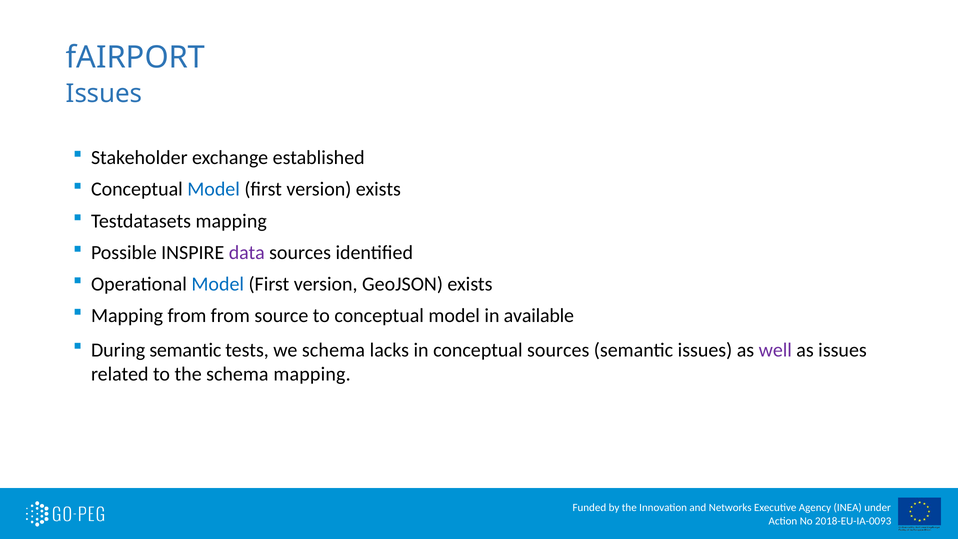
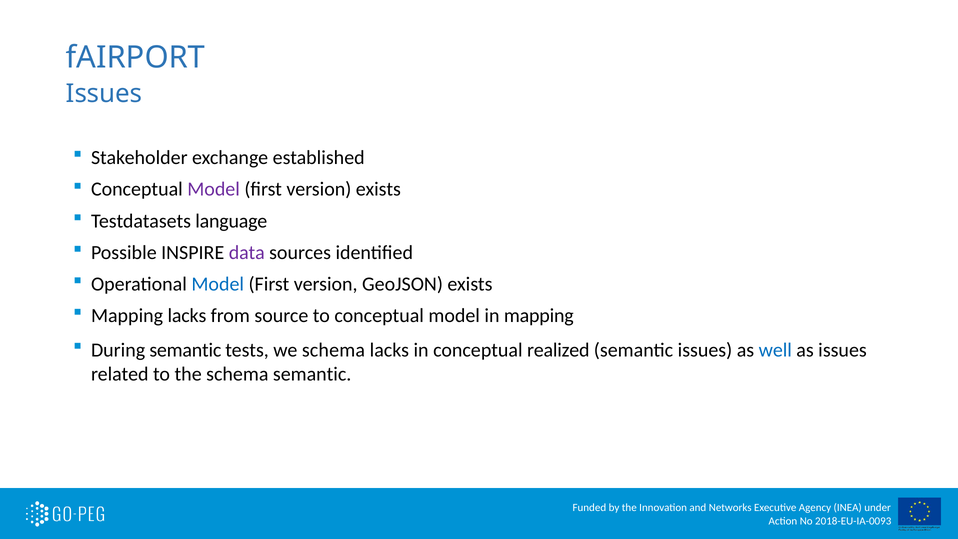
Model at (214, 189) colour: blue -> purple
Testdatasets mapping: mapping -> language
Mapping from: from -> lacks
in available: available -> mapping
conceptual sources: sources -> realized
well colour: purple -> blue
schema mapping: mapping -> semantic
